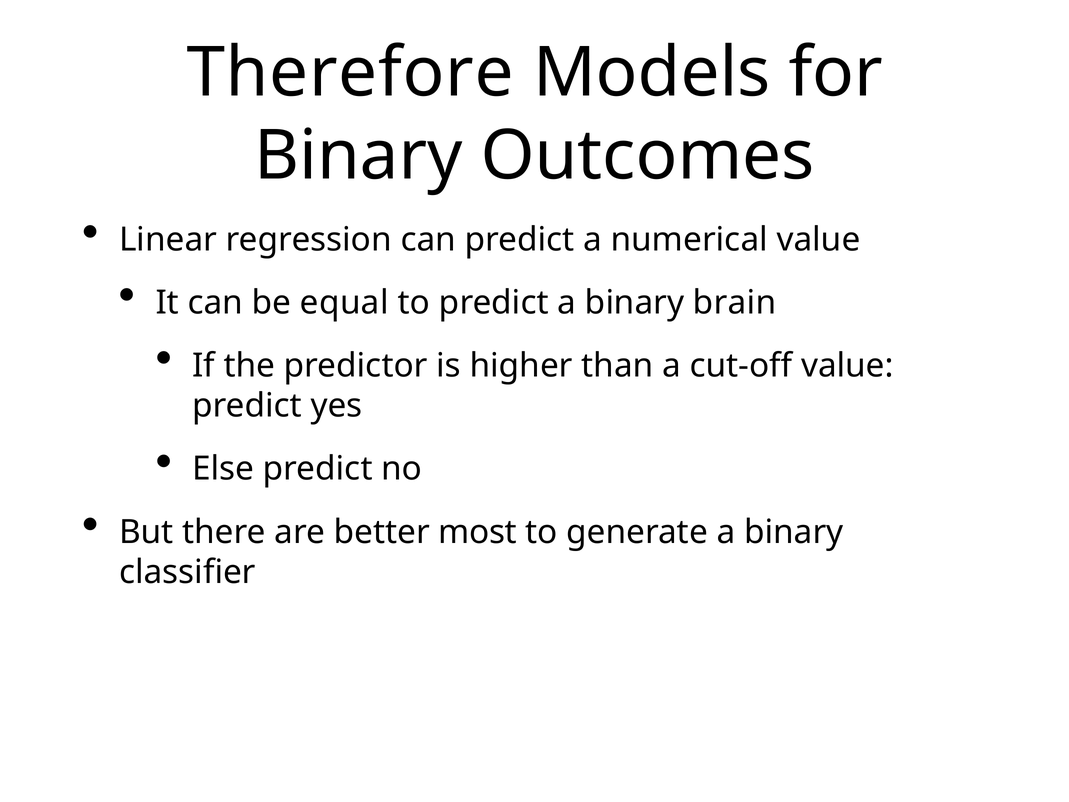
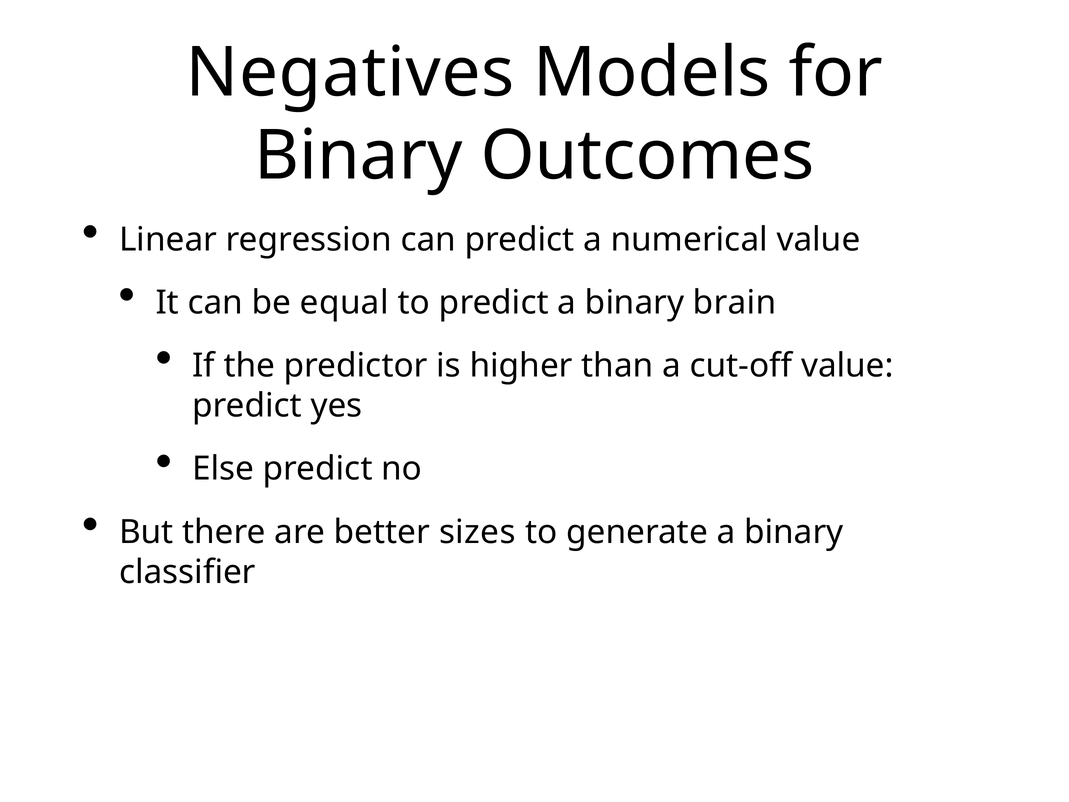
Therefore: Therefore -> Negatives
most: most -> sizes
